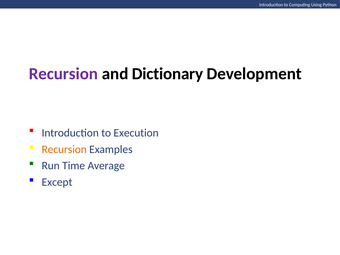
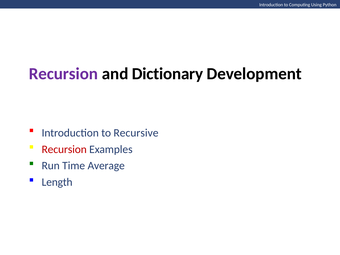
Execution: Execution -> Recursive
Recursion at (64, 149) colour: orange -> red
Except: Except -> Length
